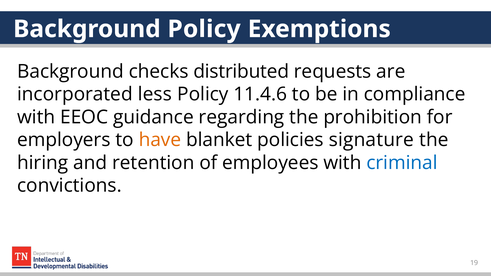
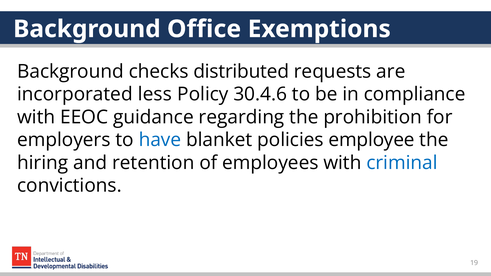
Background Policy: Policy -> Office
11.4.6: 11.4.6 -> 30.4.6
have colour: orange -> blue
signature: signature -> employee
